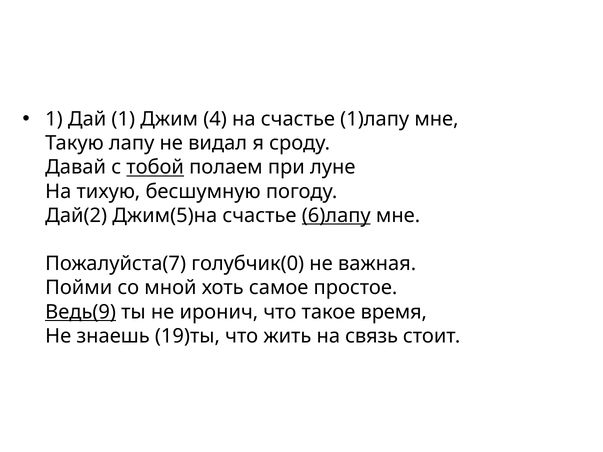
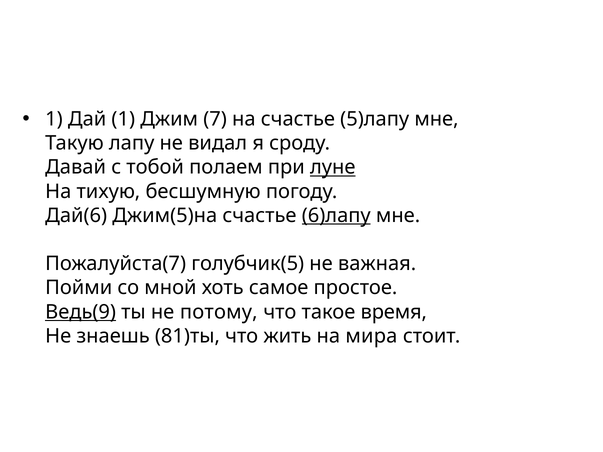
4: 4 -> 7
1)лапу: 1)лапу -> 5)лапу
тобой underline: present -> none
луне underline: none -> present
Дай(2: Дай(2 -> Дай(6
голубчик(0: голубчик(0 -> голубчик(5
иронич: иронич -> потому
19)ты: 19)ты -> 81)ты
связь: связь -> мира
